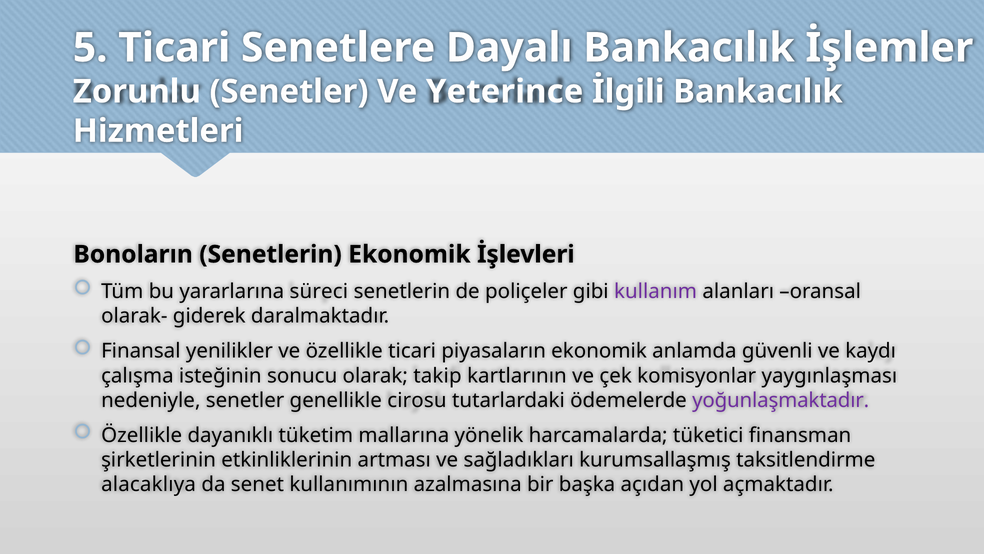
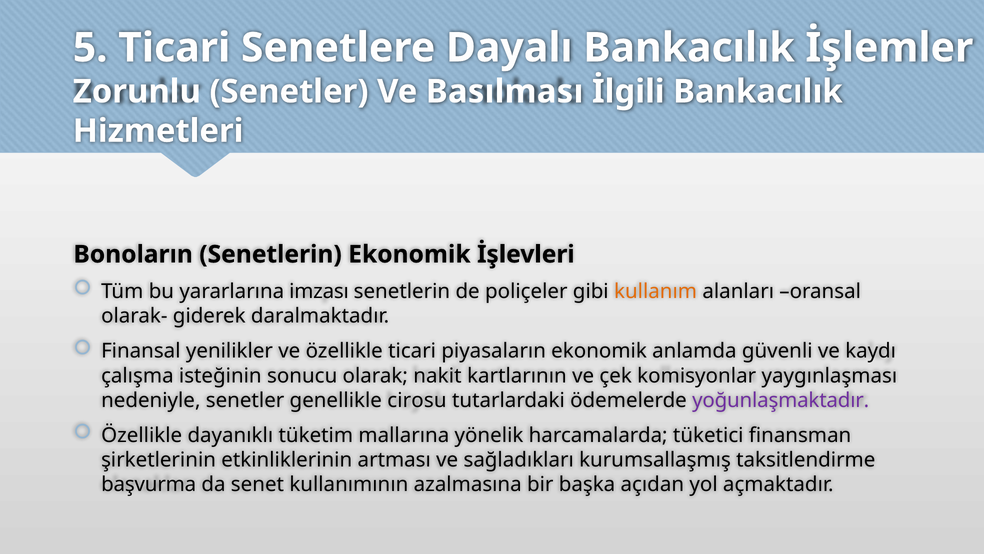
Yeterince: Yeterince -> Basılması
süreci: süreci -> imzası
kullanım colour: purple -> orange
takip: takip -> nakit
alacaklıya: alacaklıya -> başvurma
